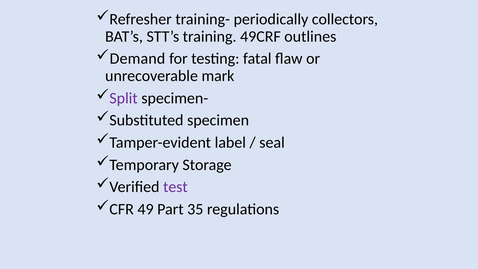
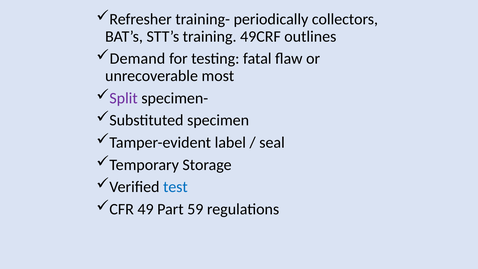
mark: mark -> most
test colour: purple -> blue
35: 35 -> 59
